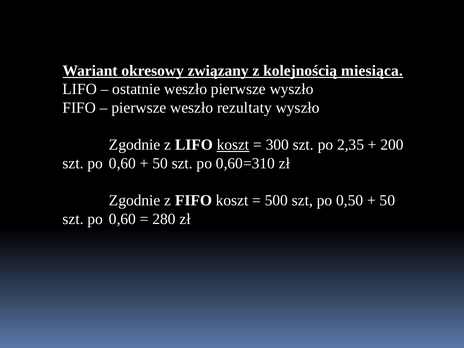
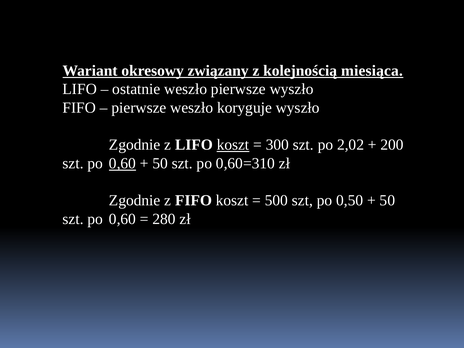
rezultaty: rezultaty -> koryguje
2,35: 2,35 -> 2,02
0,60 at (122, 163) underline: none -> present
